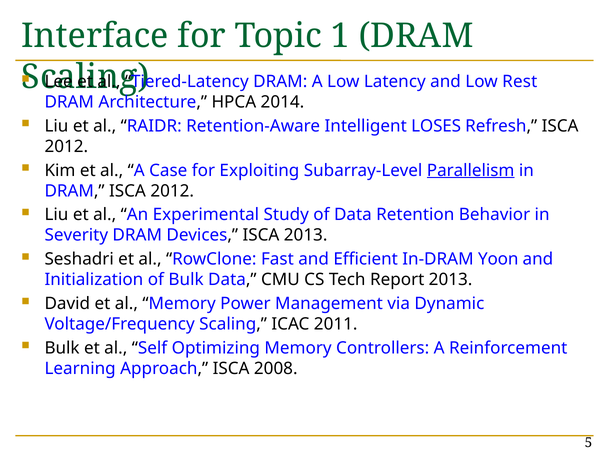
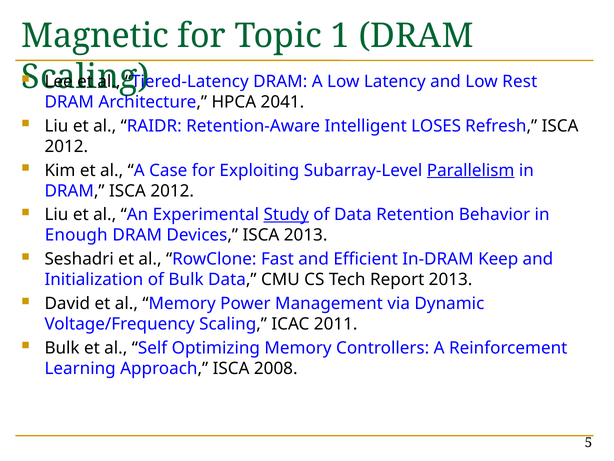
Interface: Interface -> Magnetic
2014: 2014 -> 2041
Study underline: none -> present
Severity: Severity -> Enough
Yoon: Yoon -> Keep
